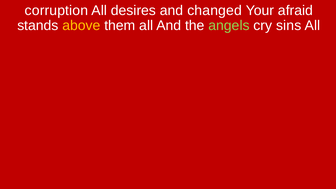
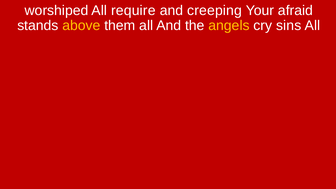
corruption: corruption -> worshiped
desires: desires -> require
changed: changed -> creeping
angels colour: light green -> yellow
